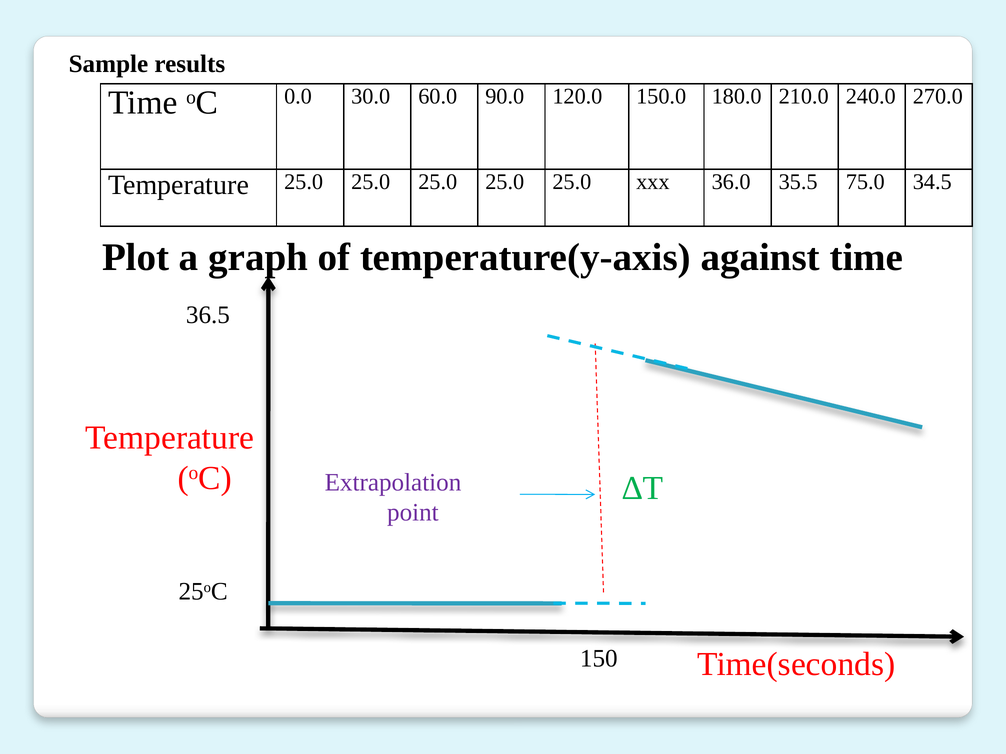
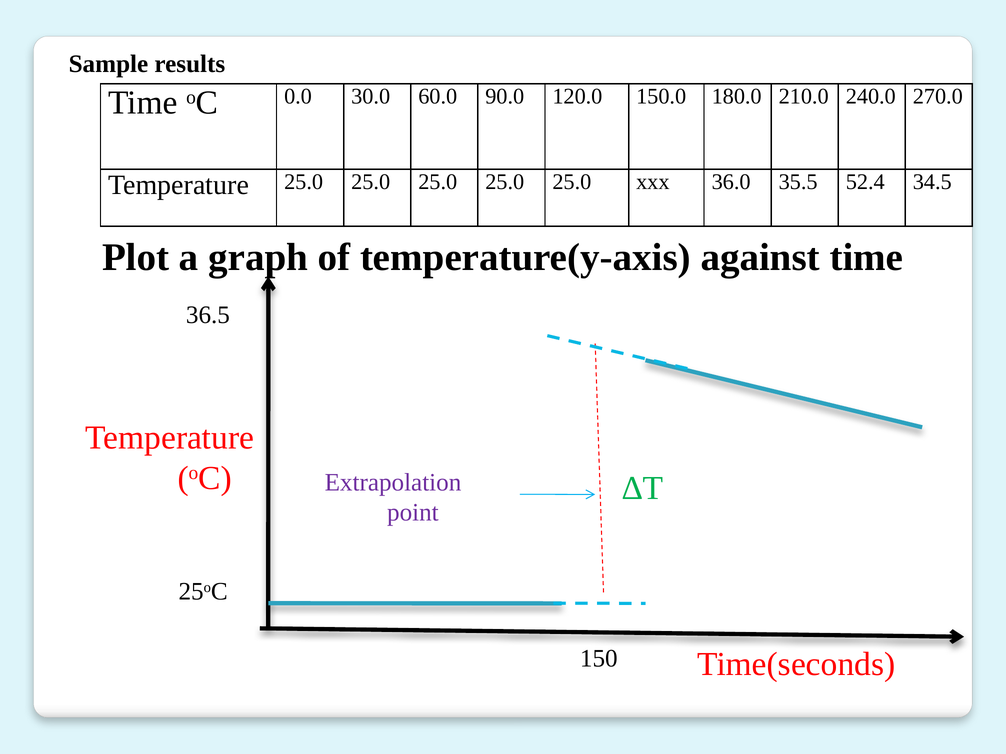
75.0: 75.0 -> 52.4
